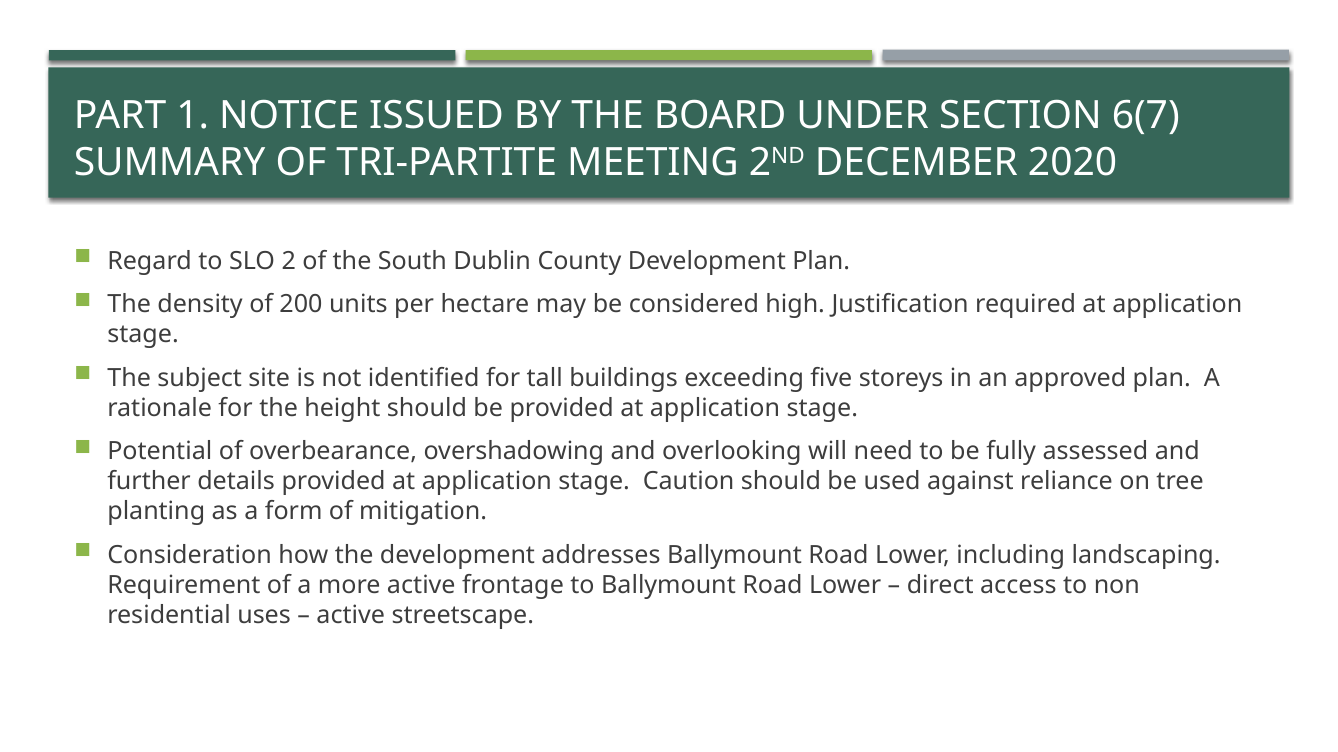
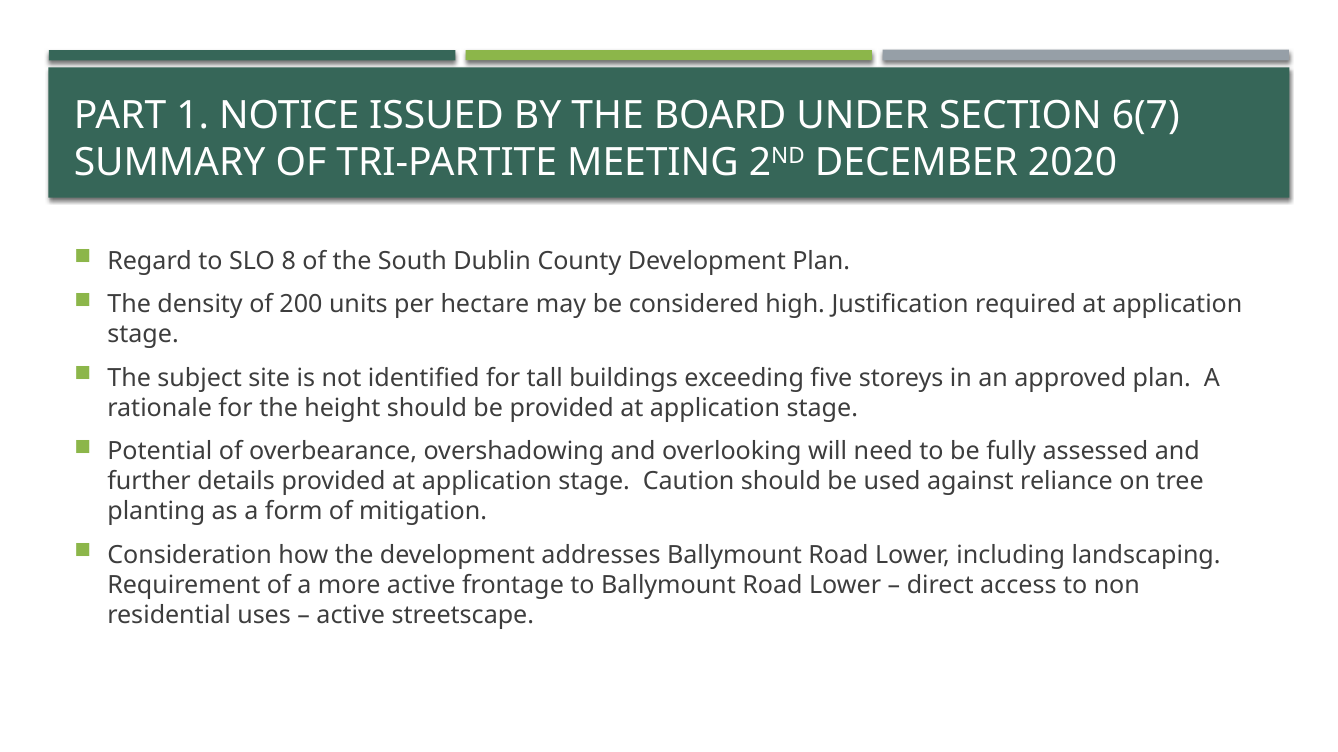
2: 2 -> 8
